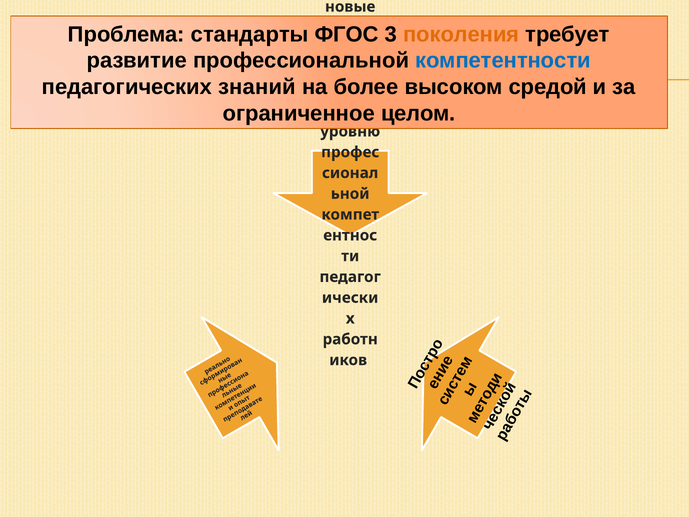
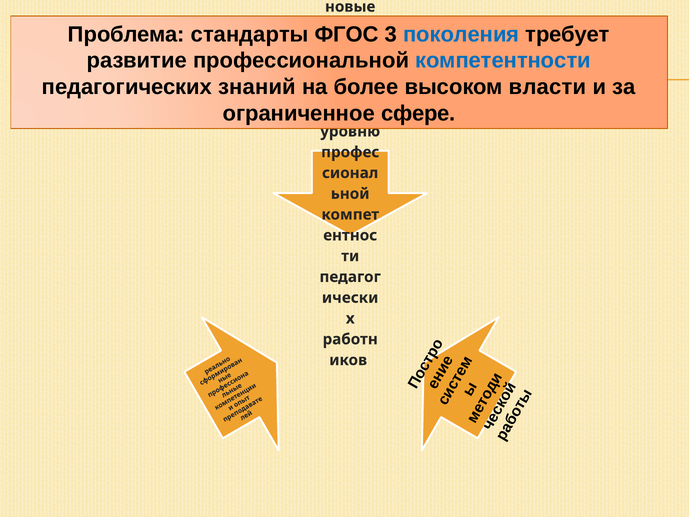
поколения colour: orange -> blue
средой: средой -> власти
целом: целом -> сфере
